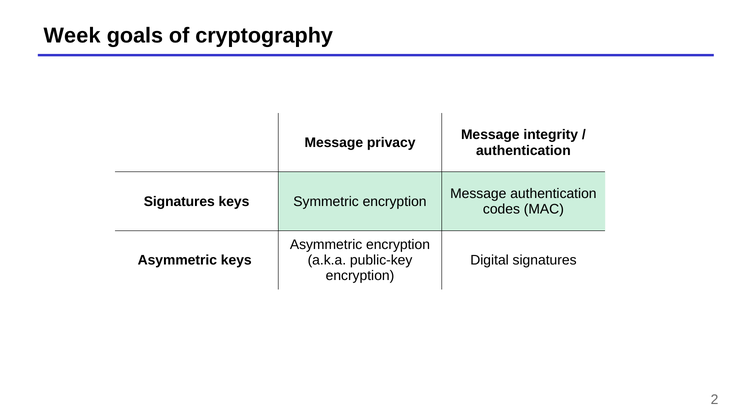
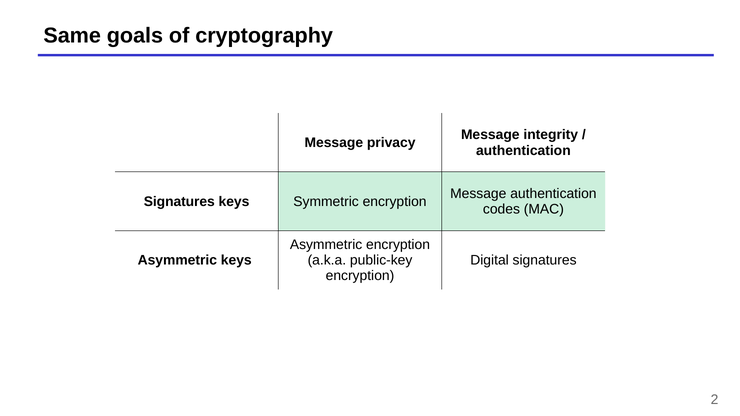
Week: Week -> Same
